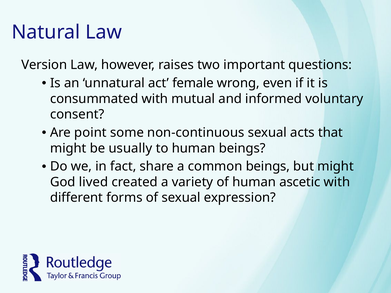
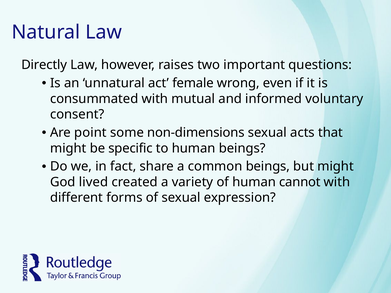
Version: Version -> Directly
non-continuous: non-continuous -> non-dimensions
usually: usually -> specific
ascetic: ascetic -> cannot
